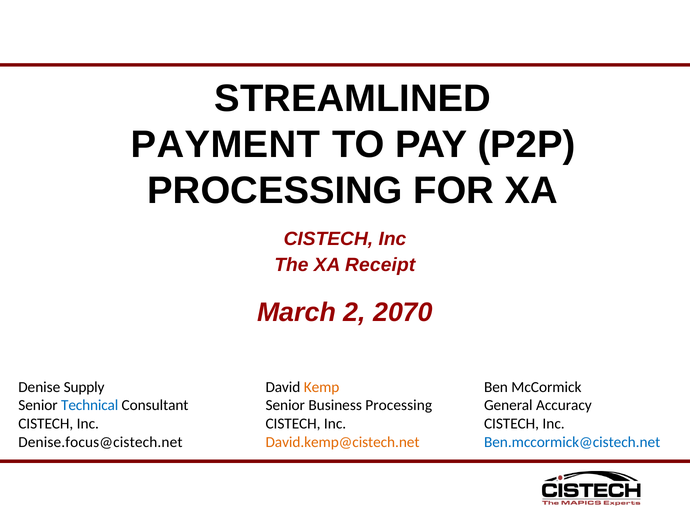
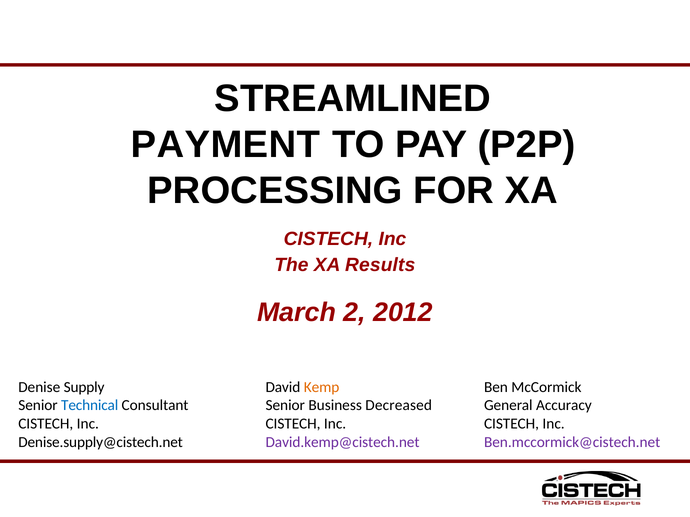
Receipt: Receipt -> Results
2070: 2070 -> 2012
Business Processing: Processing -> Decreased
Denise.focus@cistech.net: Denise.focus@cistech.net -> Denise.supply@cistech.net
David.kemp@cistech.net colour: orange -> purple
Ben.mccormick@cistech.net colour: blue -> purple
